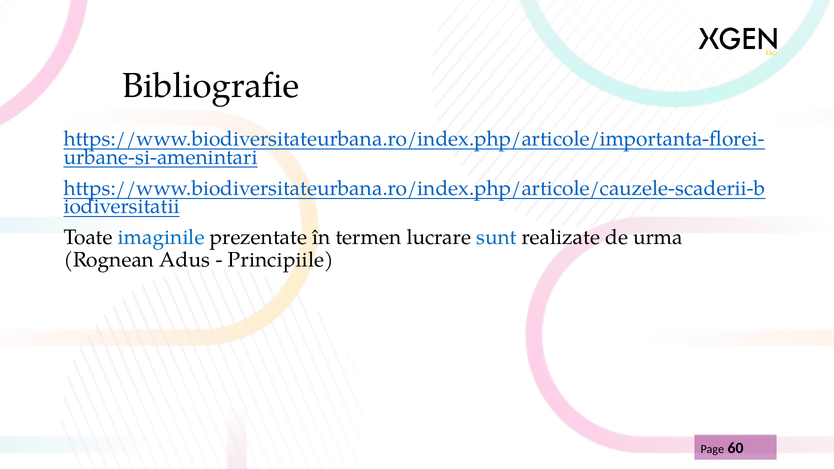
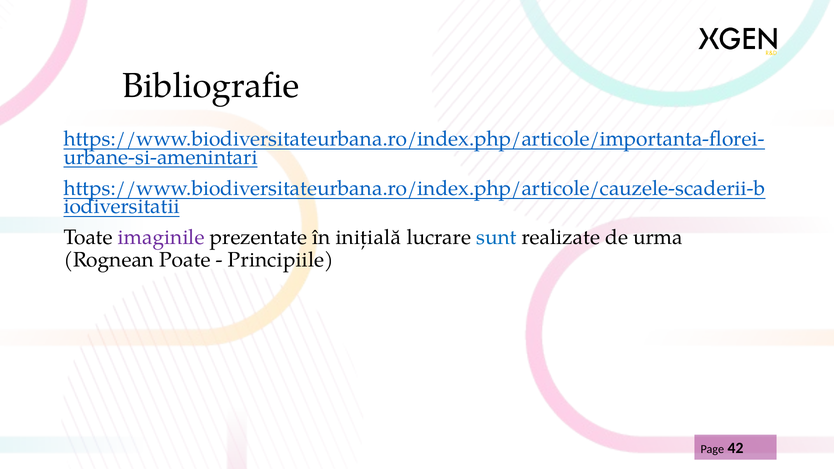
imaginile colour: blue -> purple
termen: termen -> inițială
Adus: Adus -> Poate
60: 60 -> 42
